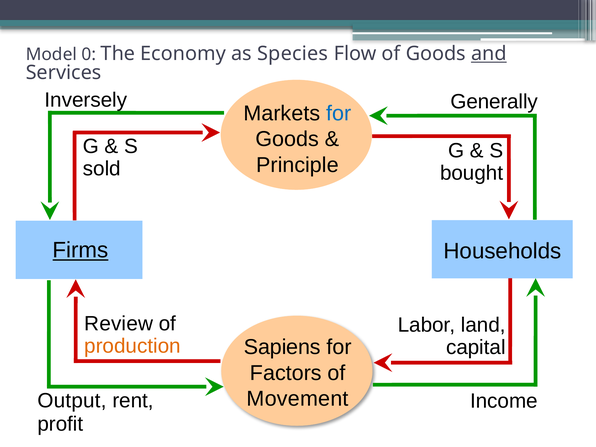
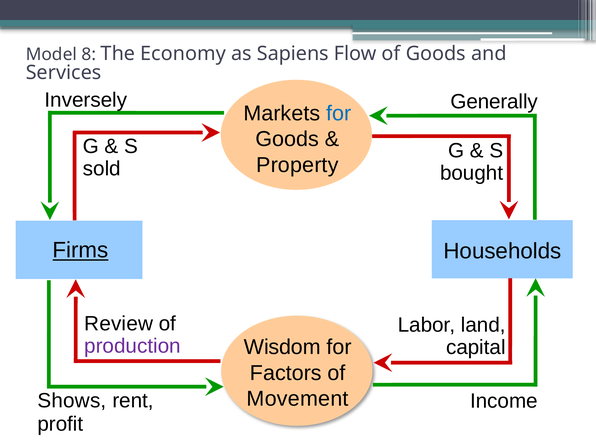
0: 0 -> 8
Species: Species -> Sapiens
and underline: present -> none
Principle: Principle -> Property
production colour: orange -> purple
Sapiens: Sapiens -> Wisdom
Output: Output -> Shows
